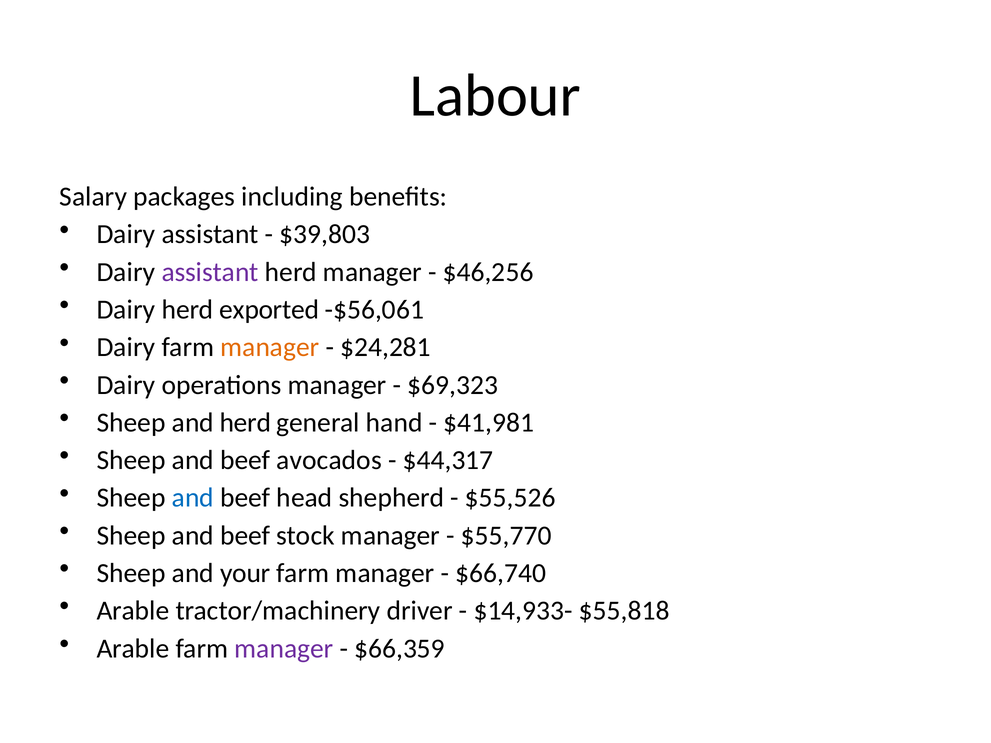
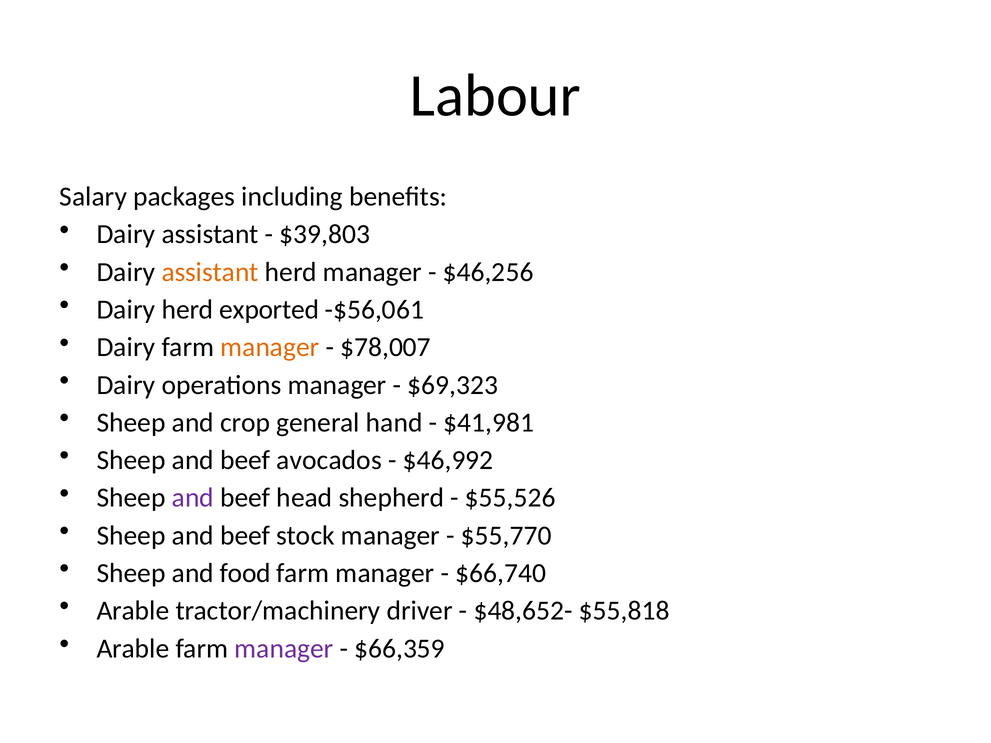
assistant at (210, 272) colour: purple -> orange
$24,281: $24,281 -> $78,007
and herd: herd -> crop
$44,317: $44,317 -> $46,992
and at (193, 498) colour: blue -> purple
your: your -> food
$14,933-: $14,933- -> $48,652-
